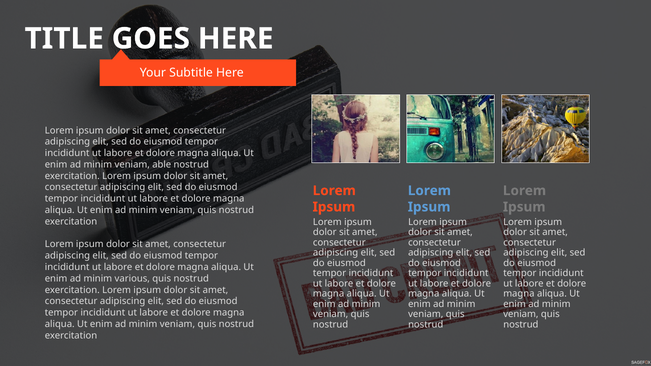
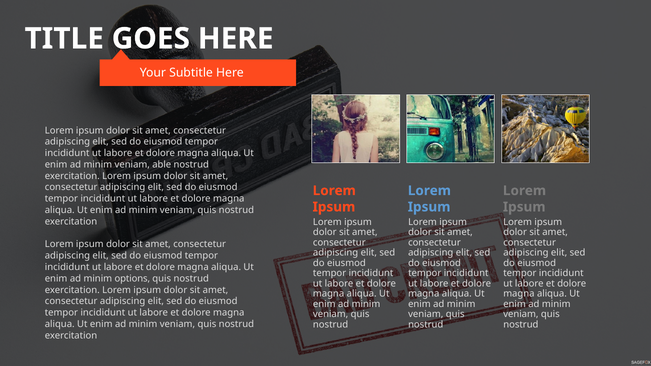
various: various -> options
